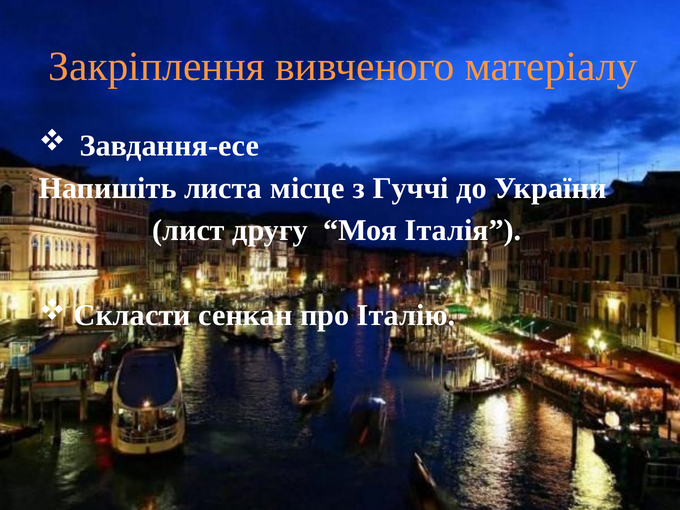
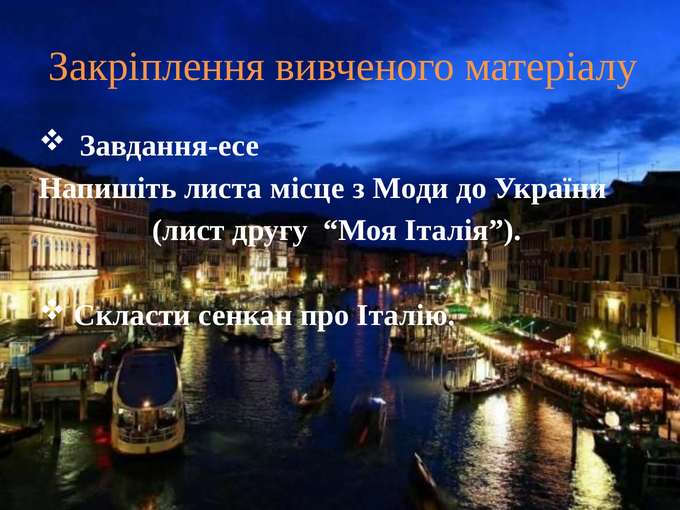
Гуччі: Гуччі -> Моди
